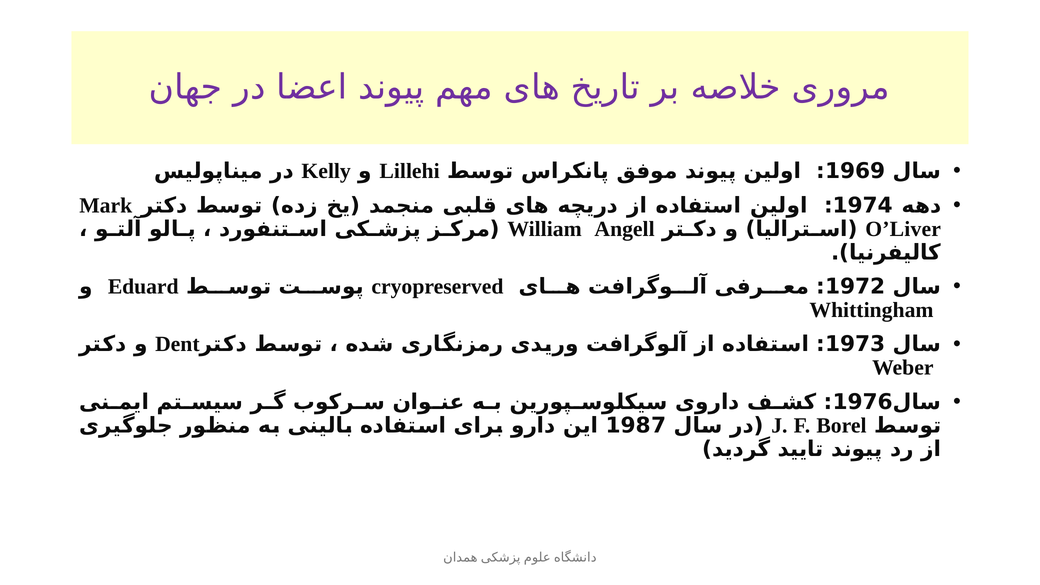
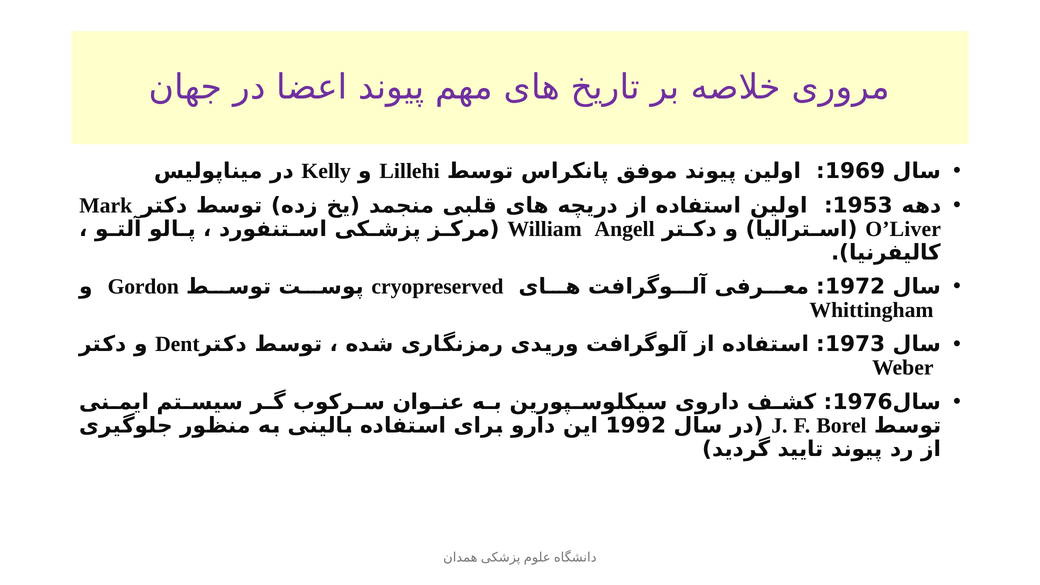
1974: 1974 -> 1953
Eduard: Eduard -> Gordon
1987: 1987 -> 1992
